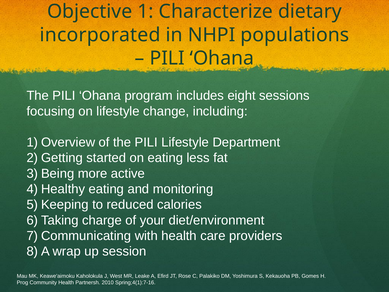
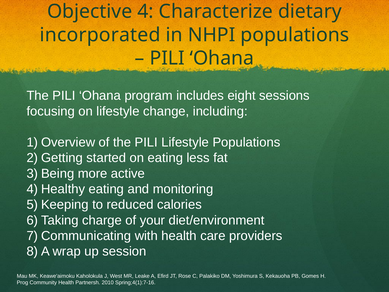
1: 1 -> 4
Lifestyle Department: Department -> Populations
